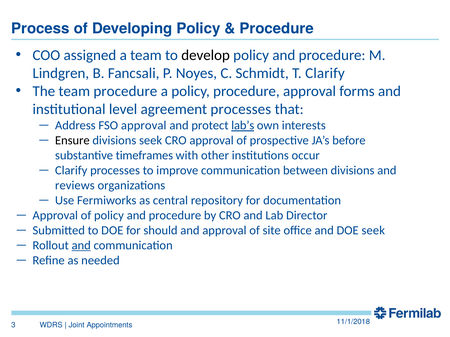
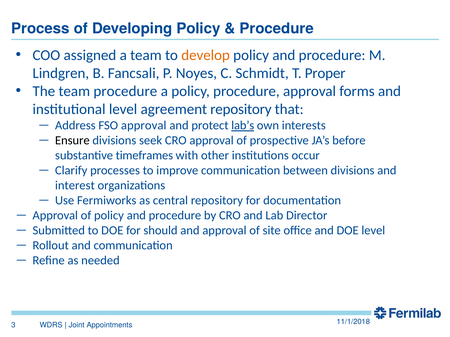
develop colour: black -> orange
T Clarify: Clarify -> Proper
agreement processes: processes -> repository
reviews: reviews -> interest
DOE seek: seek -> level
and at (81, 246) underline: present -> none
